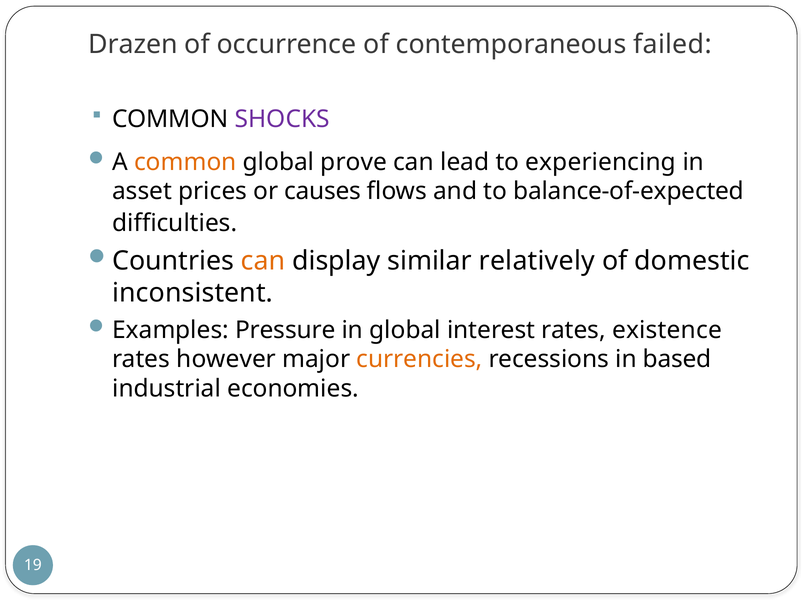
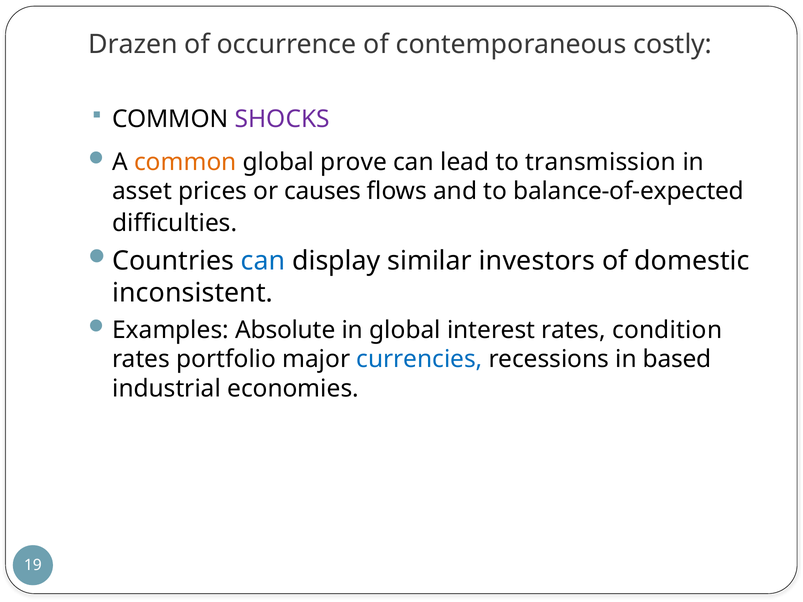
failed: failed -> costly
experiencing: experiencing -> transmission
can at (263, 261) colour: orange -> blue
relatively: relatively -> investors
Pressure: Pressure -> Absolute
existence: existence -> condition
however: however -> portfolio
currencies colour: orange -> blue
